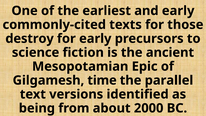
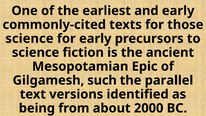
destroy at (30, 39): destroy -> science
time: time -> such
